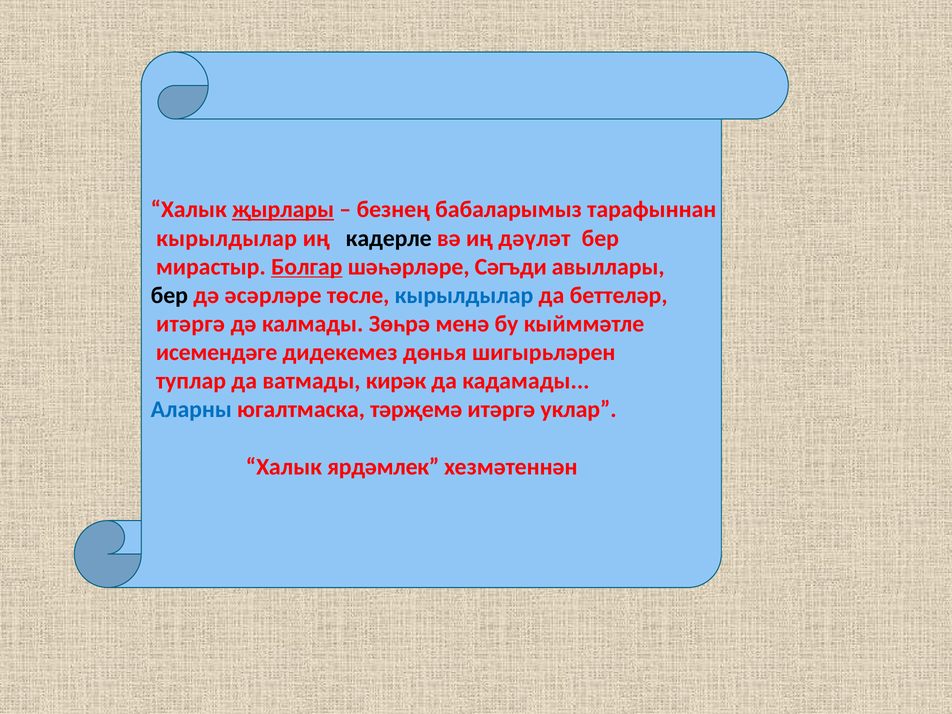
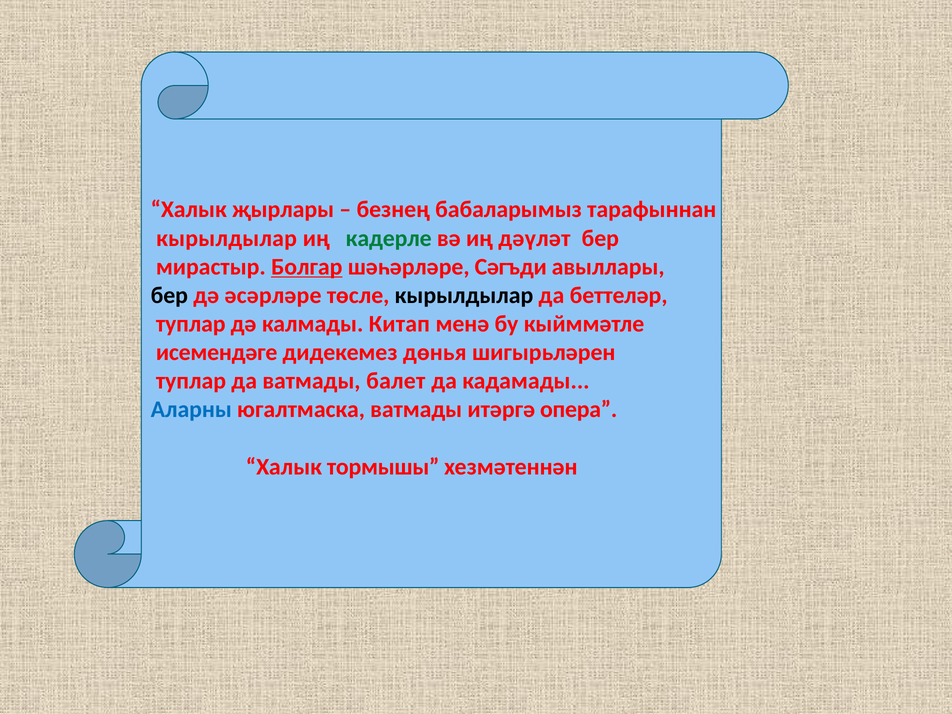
җырлары underline: present -> none
кадерле colour: black -> green
кырылдылар at (464, 295) colour: blue -> black
итәргә at (191, 324): итәргә -> туплар
Зөһрә: Зөһрә -> Китап
кирәк: кирәк -> балет
югалтмаска тәрҗемә: тәрҗемә -> ватмады
уклар: уклар -> опера
ярдәмлек: ярдәмлек -> тормышы
